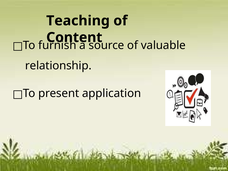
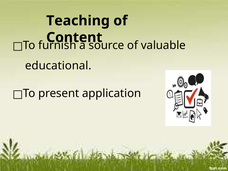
relationship: relationship -> educational
